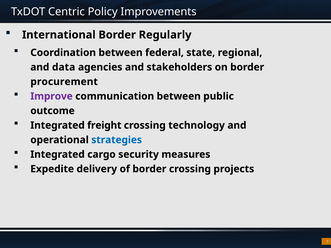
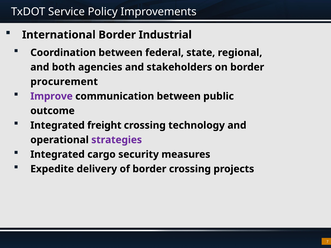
Centric: Centric -> Service
Regularly: Regularly -> Industrial
data: data -> both
strategies colour: blue -> purple
